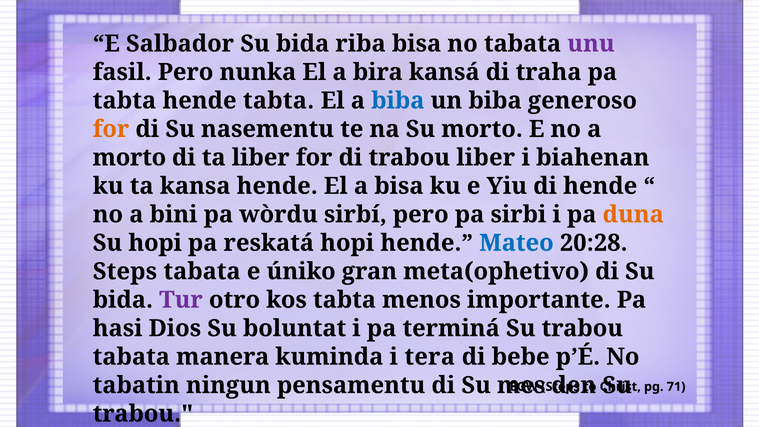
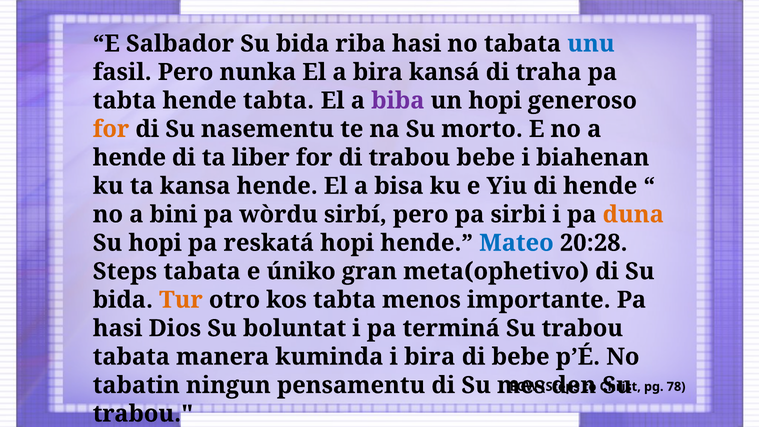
riba bisa: bisa -> hasi
unu colour: purple -> blue
biba at (398, 101) colour: blue -> purple
un biba: biba -> hopi
morto at (129, 158): morto -> hende
trabou liber: liber -> bebe
Tur colour: purple -> orange
i tera: tera -> bira
71: 71 -> 78
